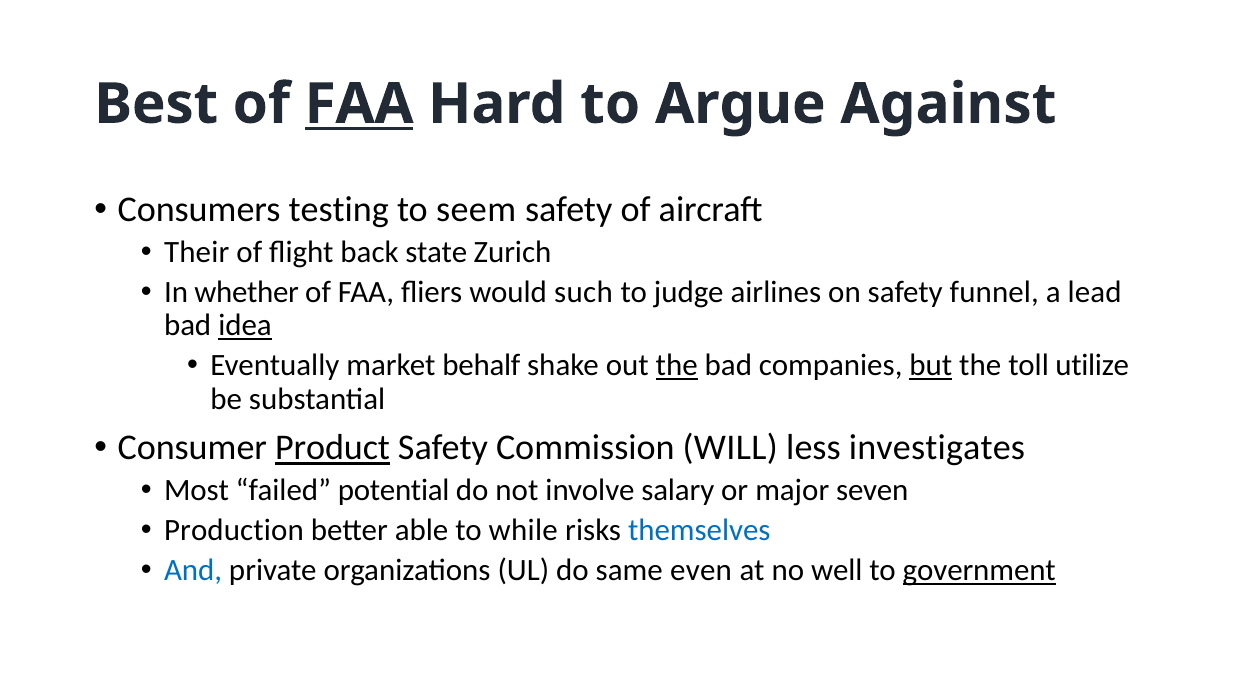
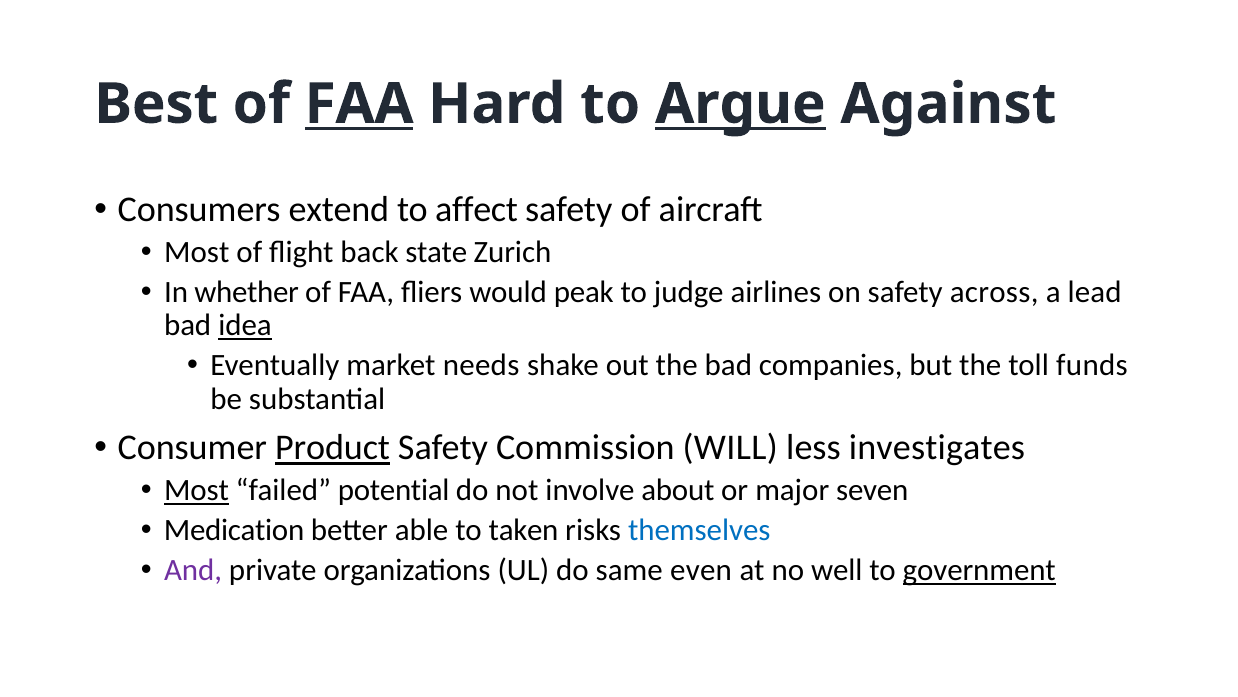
Argue underline: none -> present
testing: testing -> extend
seem: seem -> affect
Their at (197, 252): Their -> Most
such: such -> peak
funnel: funnel -> across
behalf: behalf -> needs
the at (677, 365) underline: present -> none
but underline: present -> none
utilize: utilize -> funds
Most at (196, 490) underline: none -> present
salary: salary -> about
Production: Production -> Medication
while: while -> taken
And colour: blue -> purple
